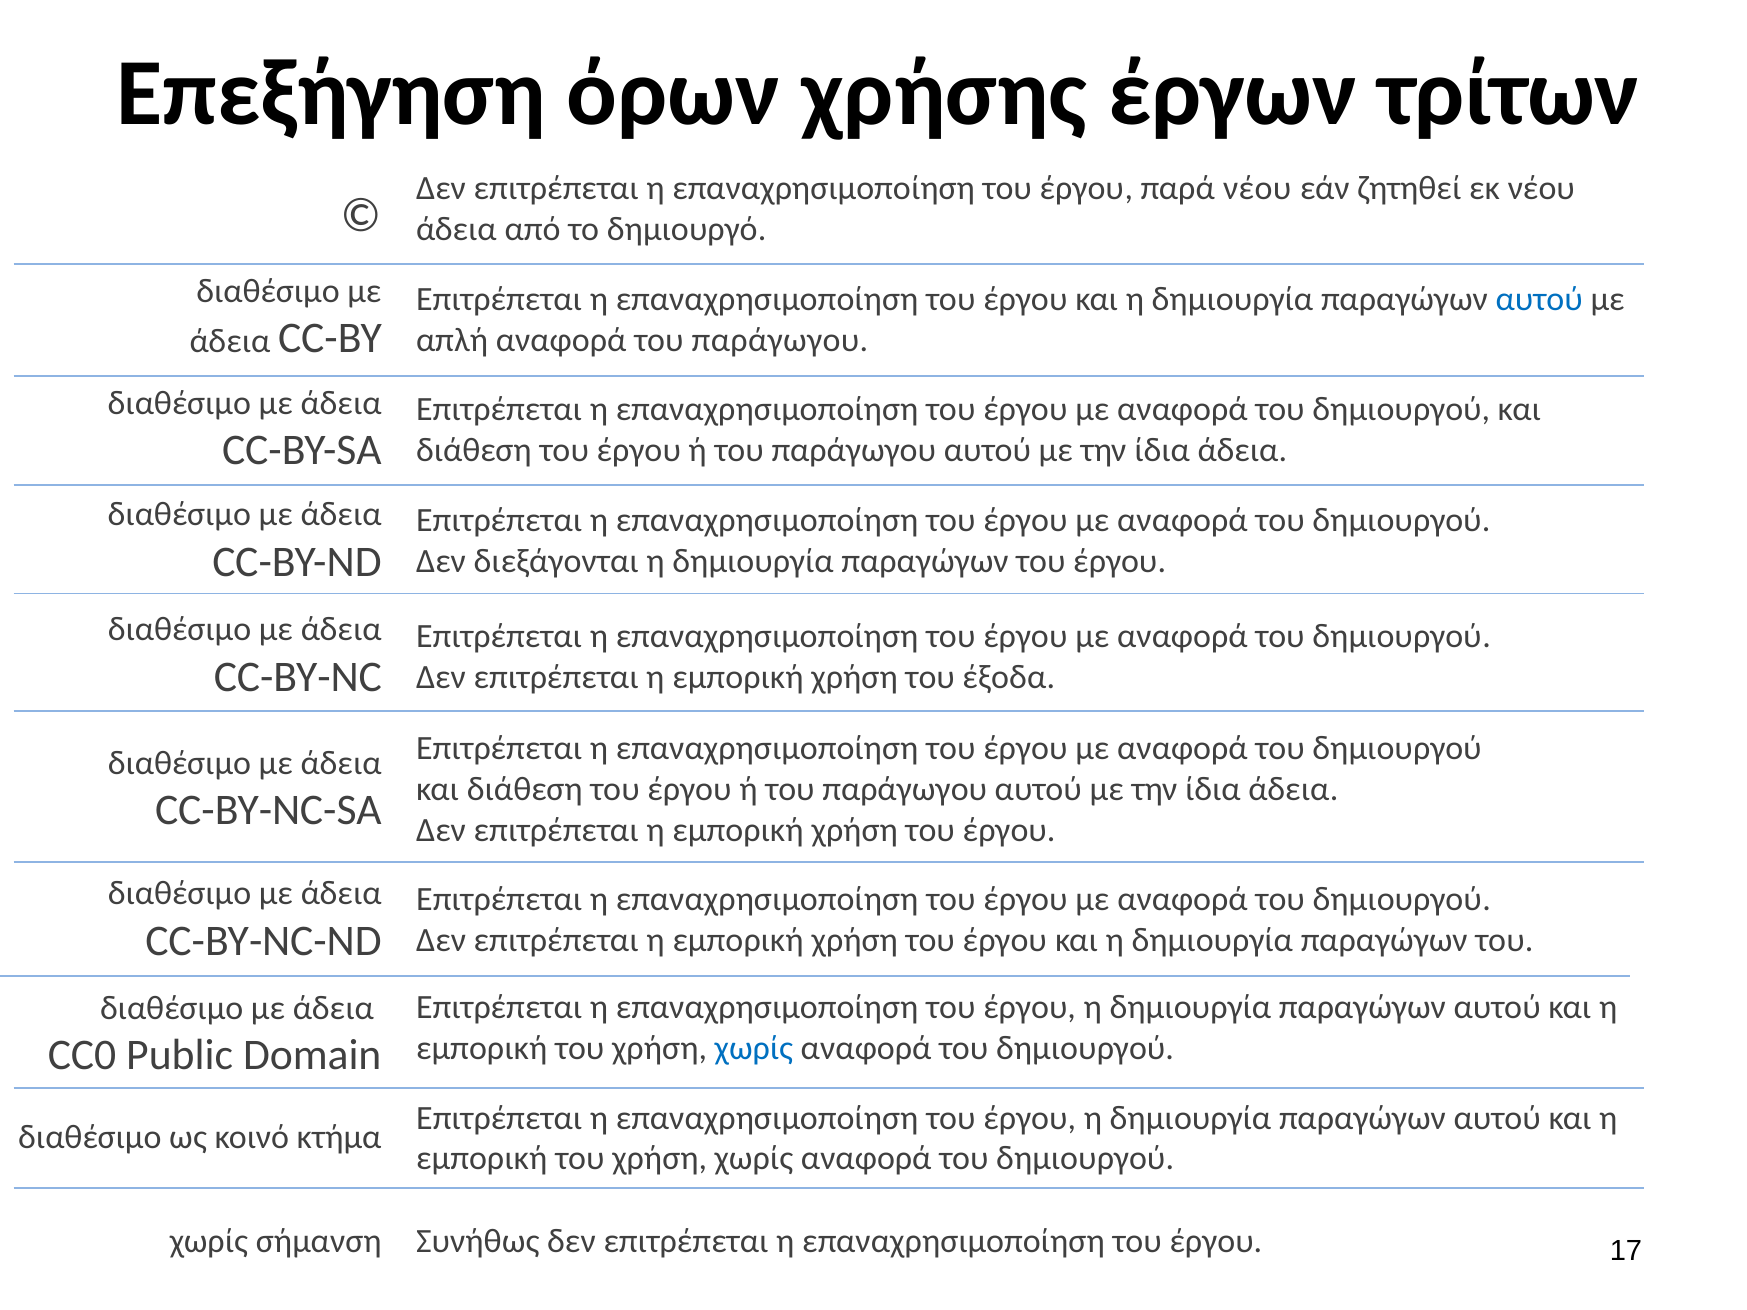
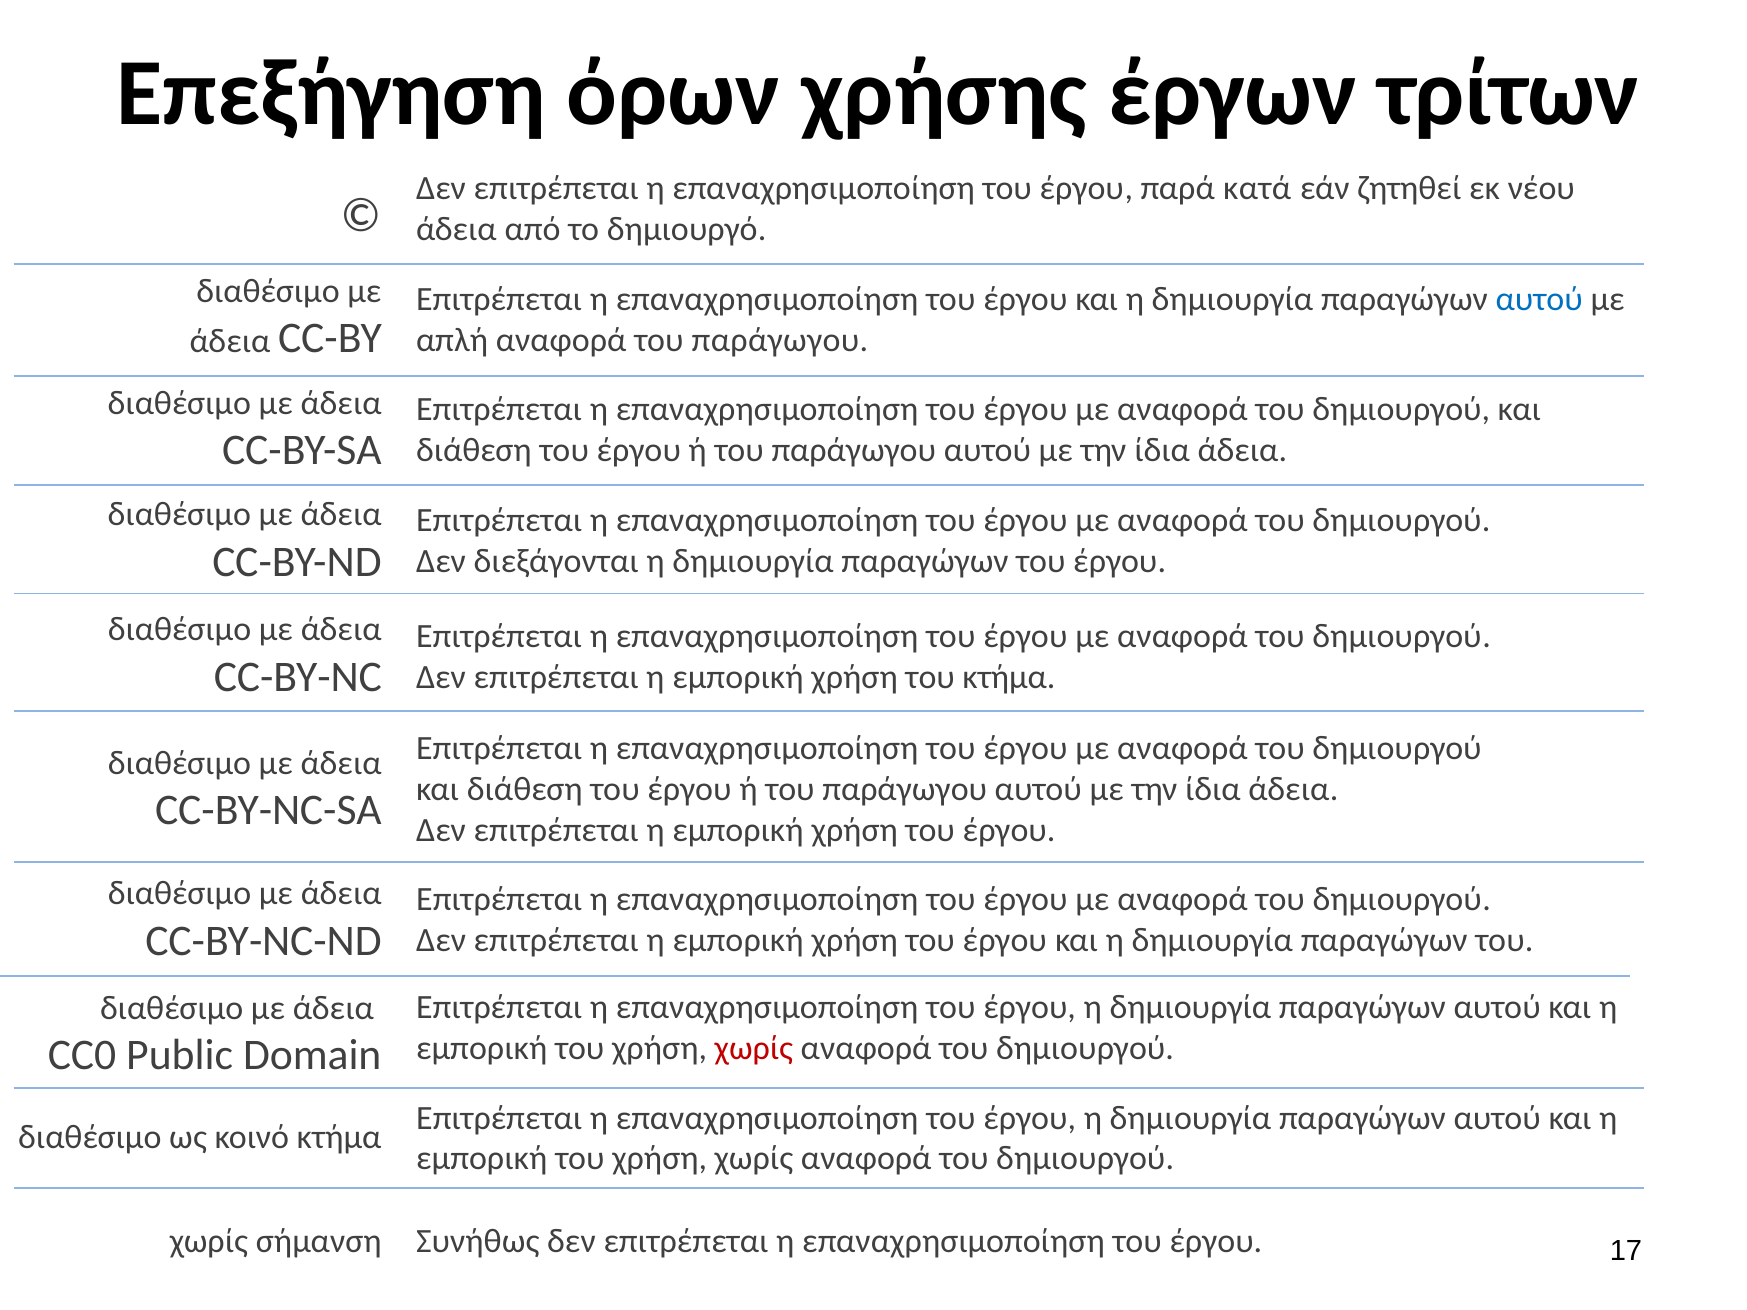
παρά νέου: νέου -> κατά
του έξοδα: έξοδα -> κτήμα
χωρίς at (754, 1049) colour: blue -> red
